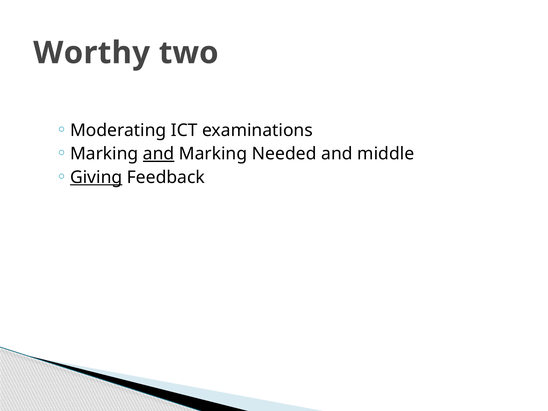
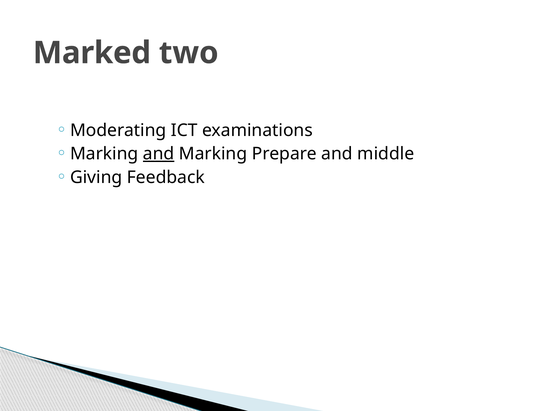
Worthy: Worthy -> Marked
Needed: Needed -> Prepare
Giving underline: present -> none
